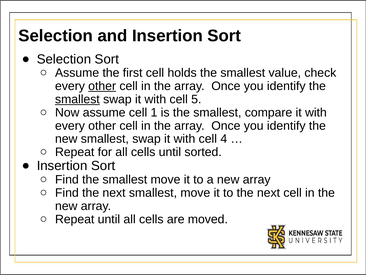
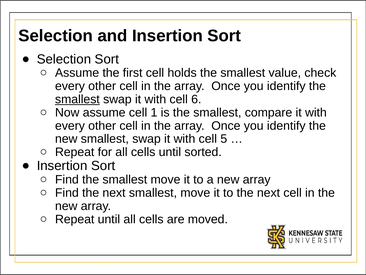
other at (102, 86) underline: present -> none
5: 5 -> 6
4: 4 -> 5
